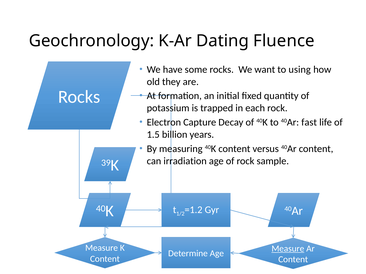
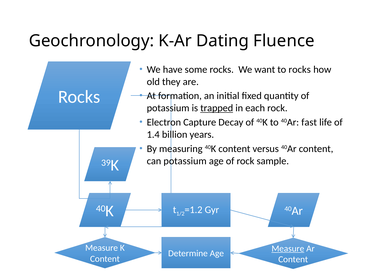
to using: using -> rocks
trapped underline: none -> present
1.5: 1.5 -> 1.4
can irradiation: irradiation -> potassium
